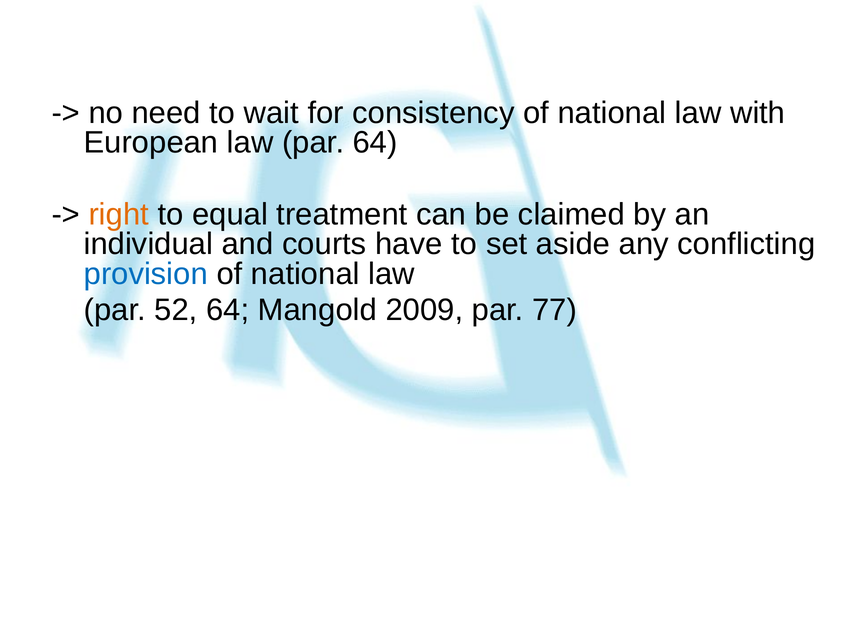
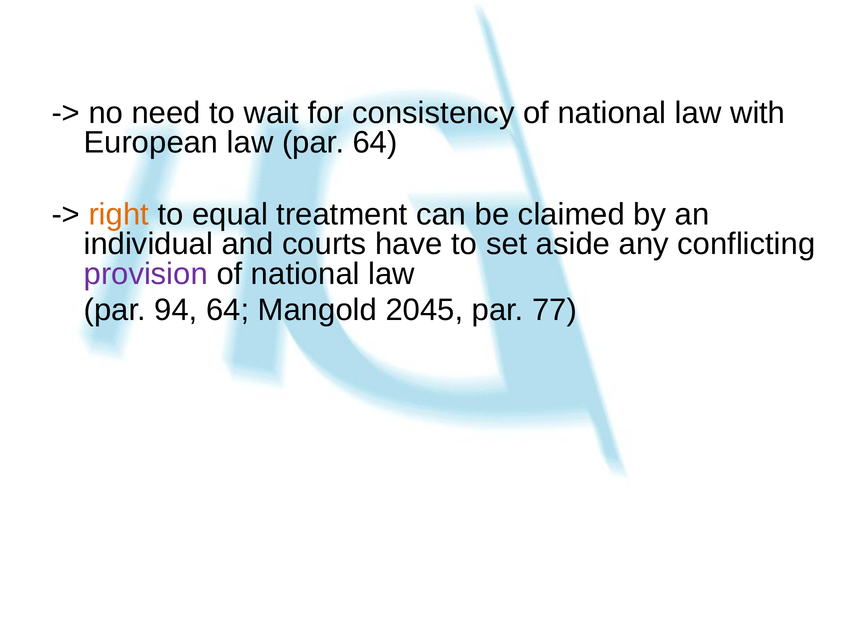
provision colour: blue -> purple
52: 52 -> 94
2009: 2009 -> 2045
